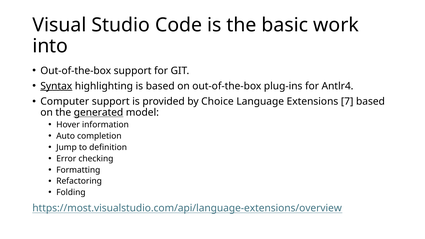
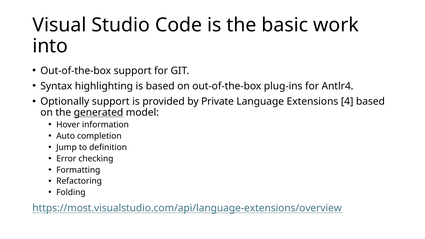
Syntax underline: present -> none
Computer: Computer -> Optionally
Choice: Choice -> Private
7: 7 -> 4
